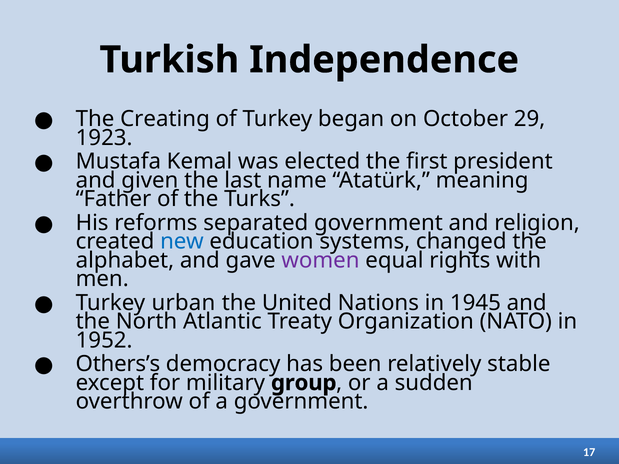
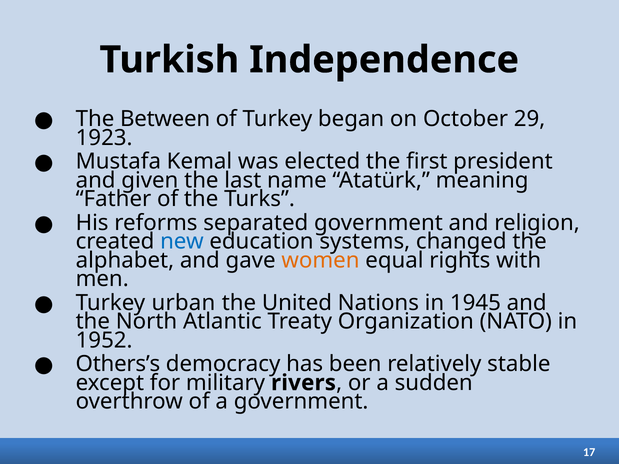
Creating: Creating -> Between
women colour: purple -> orange
group: group -> rivers
